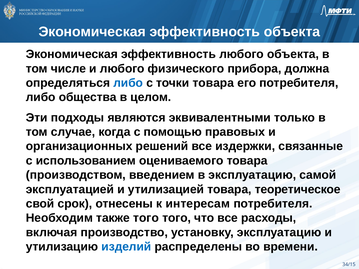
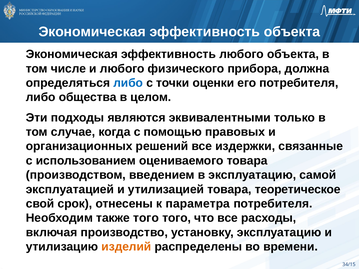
точки товара: товара -> оценки
интересам: интересам -> параметра
изделий colour: blue -> orange
